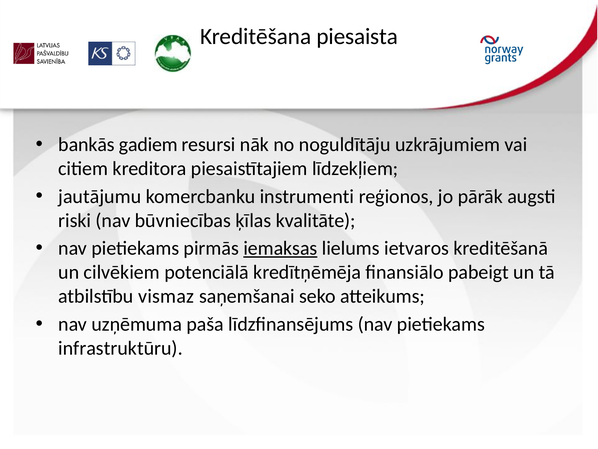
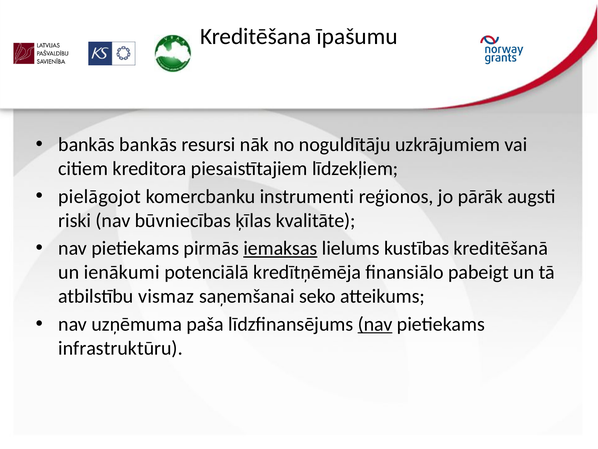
piesaista: piesaista -> īpašumu
bankās gadiem: gadiem -> bankās
jautājumu: jautājumu -> pielāgojot
ietvaros: ietvaros -> kustības
cilvēkiem: cilvēkiem -> ienākumi
nav at (375, 324) underline: none -> present
